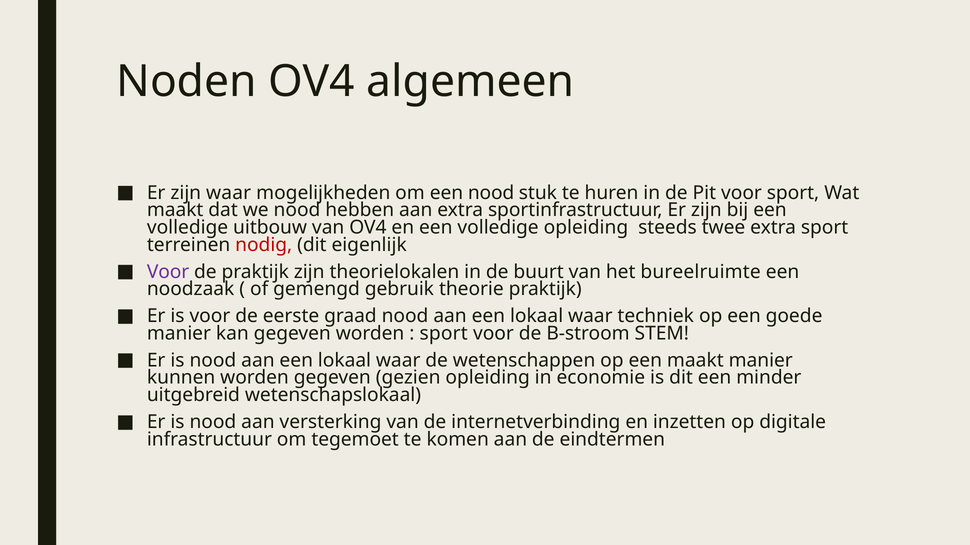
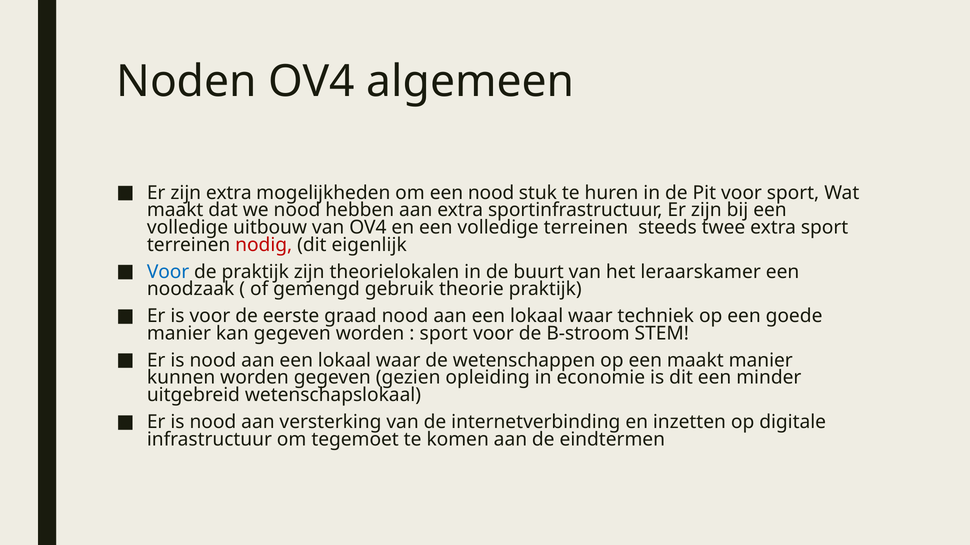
zijn waar: waar -> extra
volledige opleiding: opleiding -> terreinen
Voor at (168, 272) colour: purple -> blue
bureelruimte: bureelruimte -> leraarskamer
